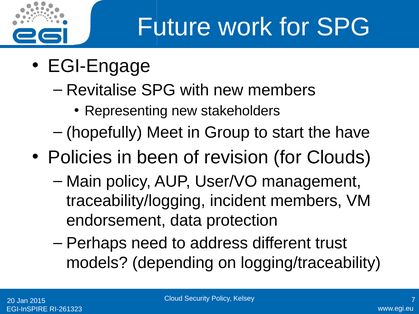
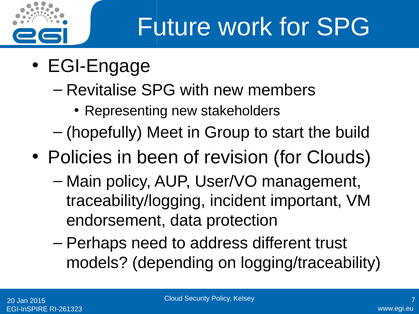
have: have -> build
incident members: members -> important
